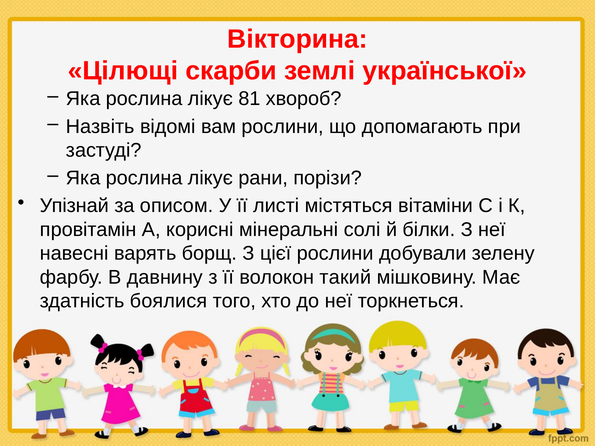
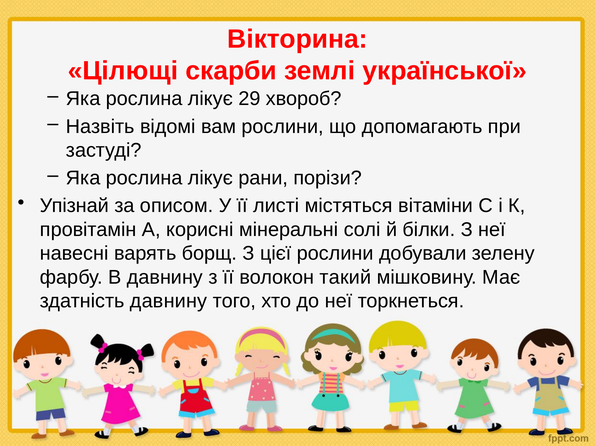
81: 81 -> 29
здатність боялися: боялися -> давнину
